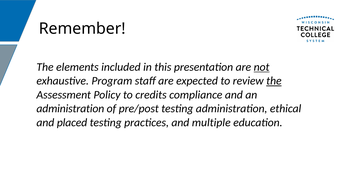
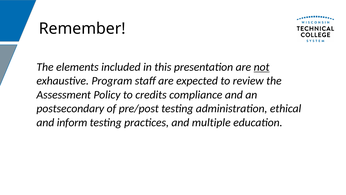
the at (274, 81) underline: present -> none
administration at (70, 108): administration -> postsecondary
placed: placed -> inform
